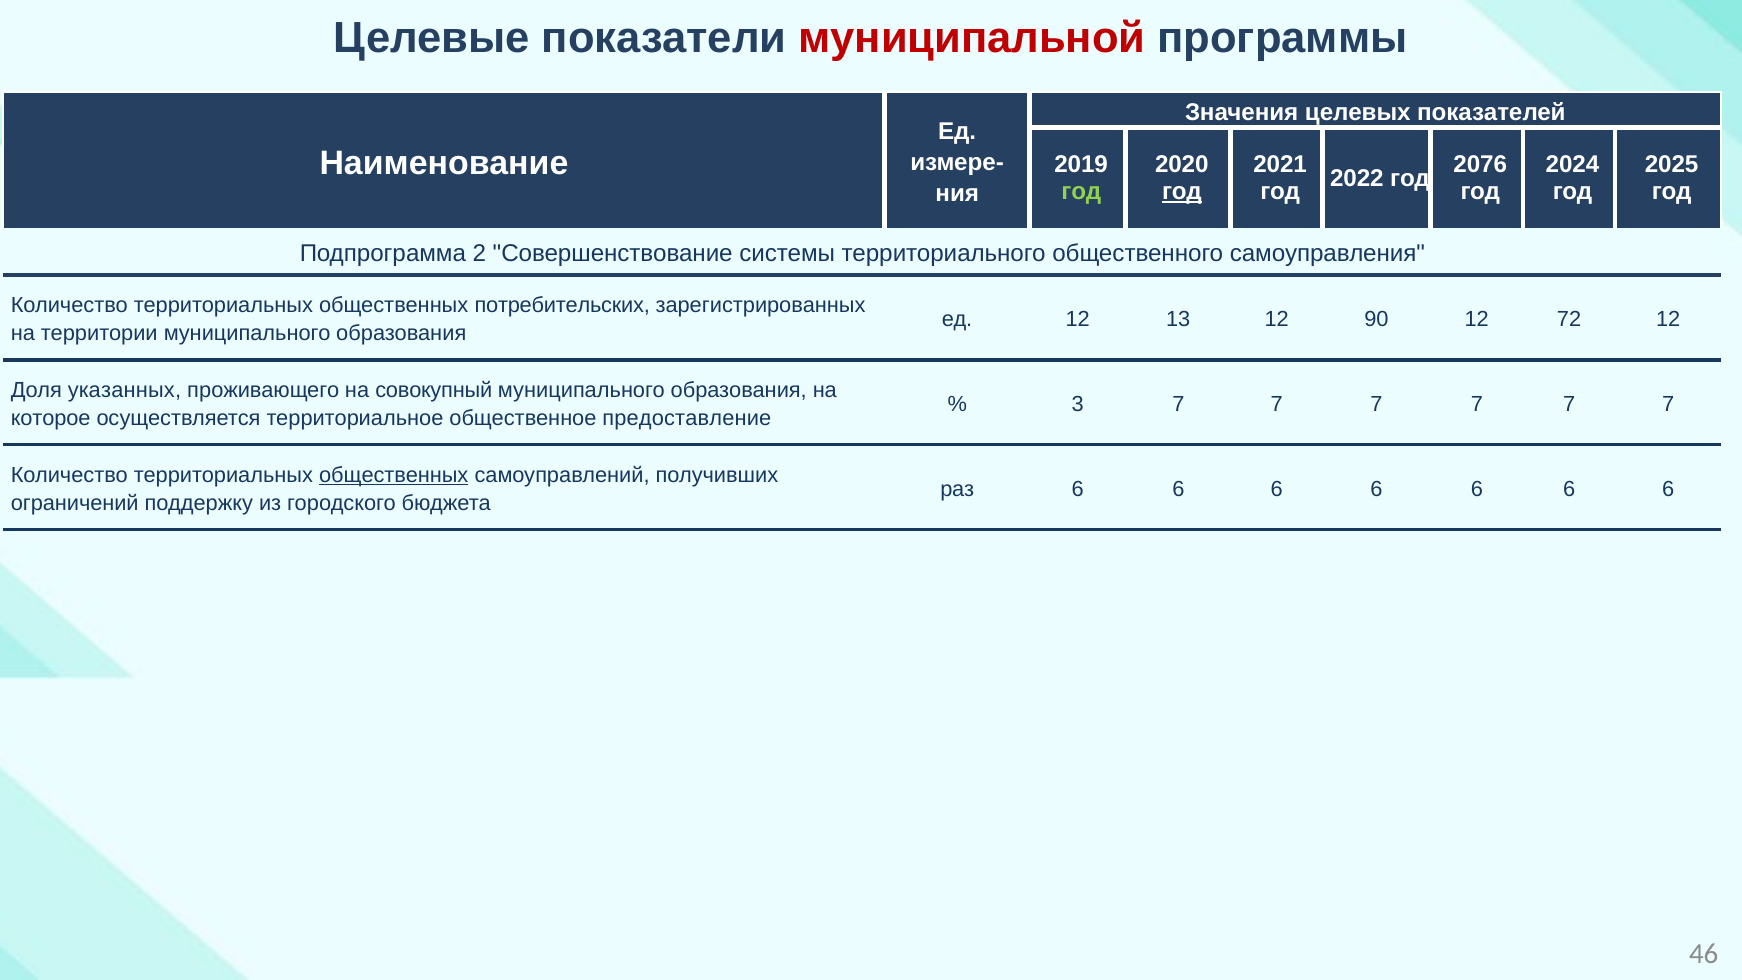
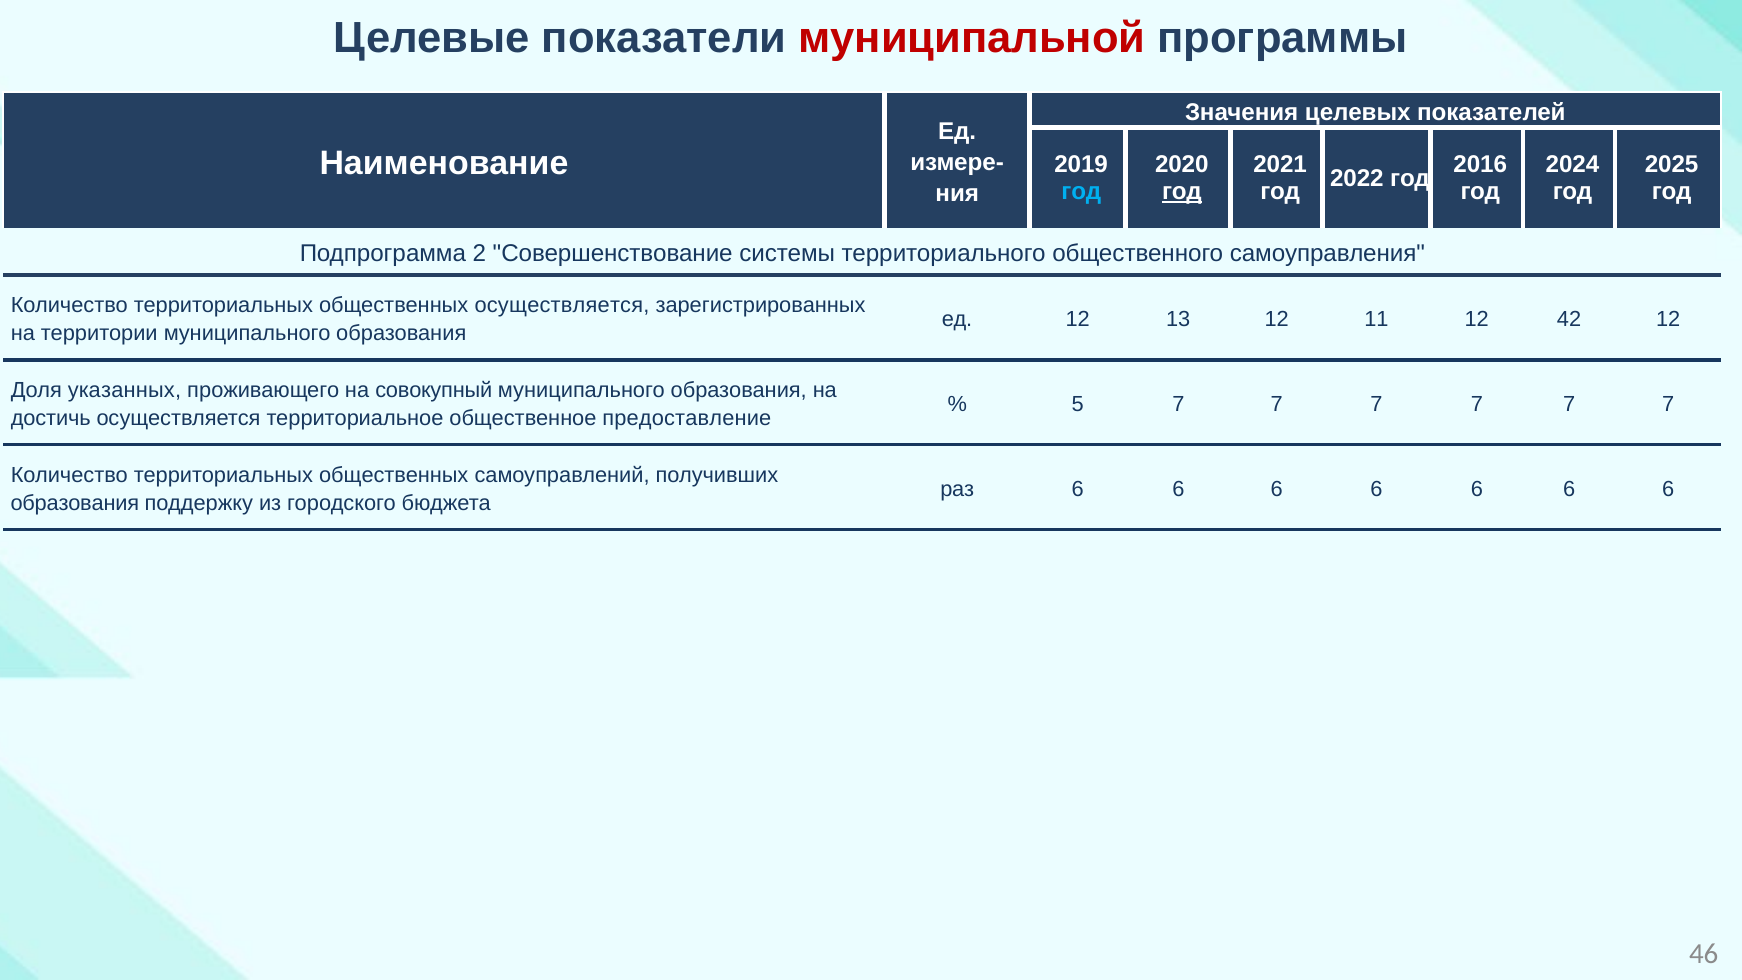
2076: 2076 -> 2016
год at (1081, 192) colour: light green -> light blue
общественных потребительских: потребительских -> осуществляется
90: 90 -> 11
72: 72 -> 42
3: 3 -> 5
которое: которое -> достичь
общественных at (394, 475) underline: present -> none
ограничений at (75, 503): ограничений -> образования
